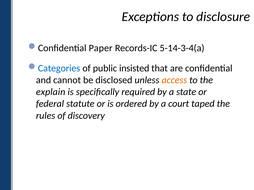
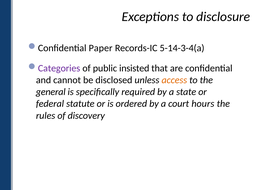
Categories colour: blue -> purple
explain: explain -> general
taped: taped -> hours
